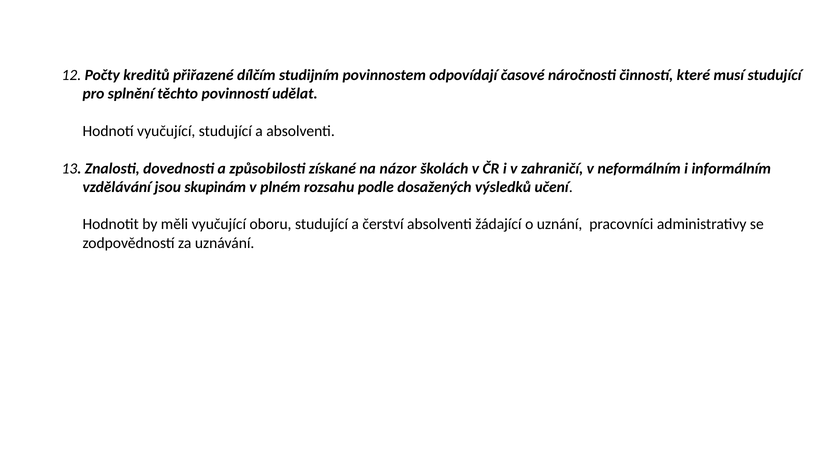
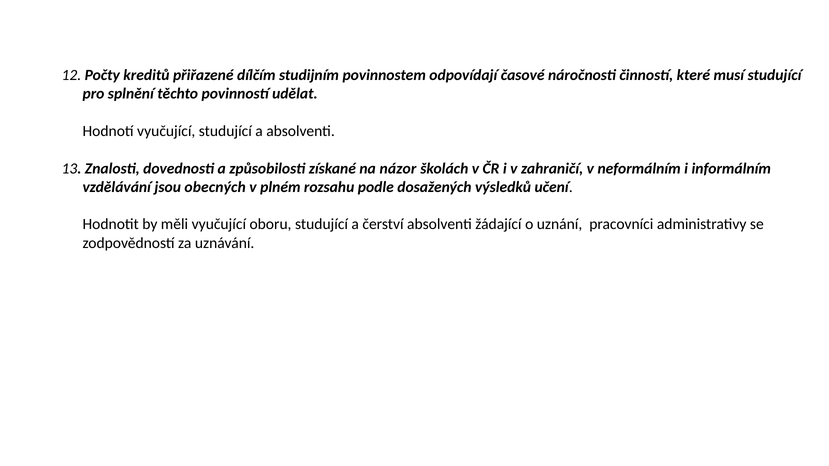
skupinám: skupinám -> obecných
